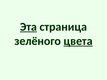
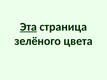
цвета underline: present -> none
